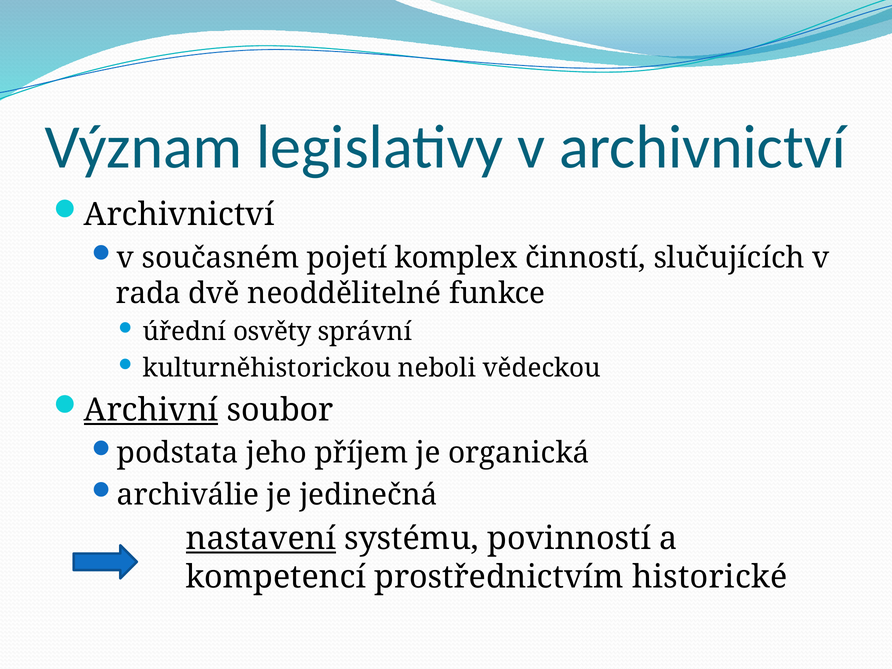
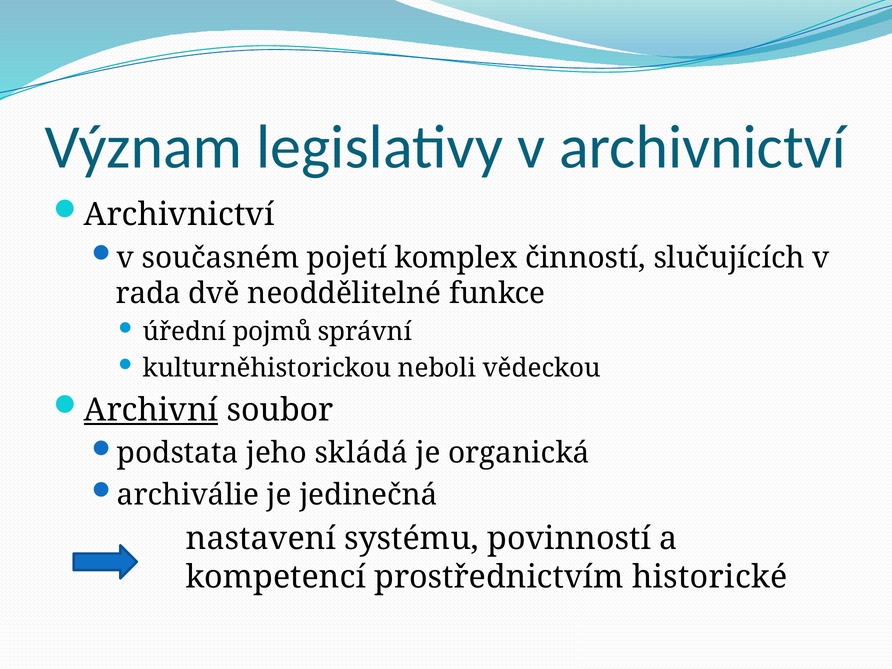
osvěty: osvěty -> pojmů
příjem: příjem -> skládá
nastavení underline: present -> none
